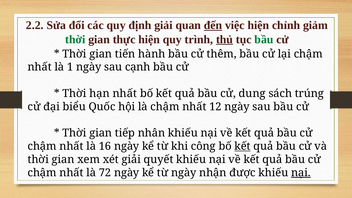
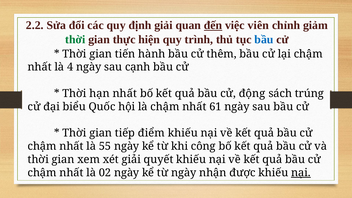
việc hiện: hiện -> viên
thủ underline: present -> none
bầu at (264, 39) colour: green -> blue
1: 1 -> 4
dung: dung -> động
12: 12 -> 61
nhân: nhân -> điểm
16: 16 -> 55
kết at (242, 146) underline: present -> none
72: 72 -> 02
